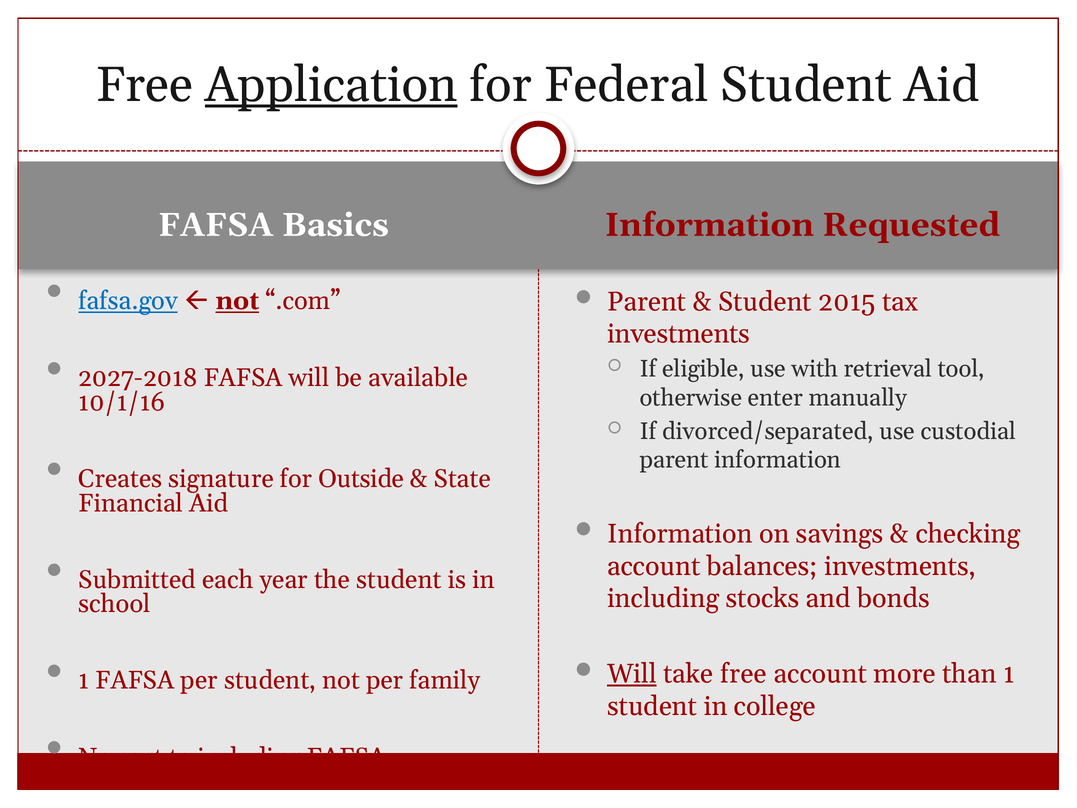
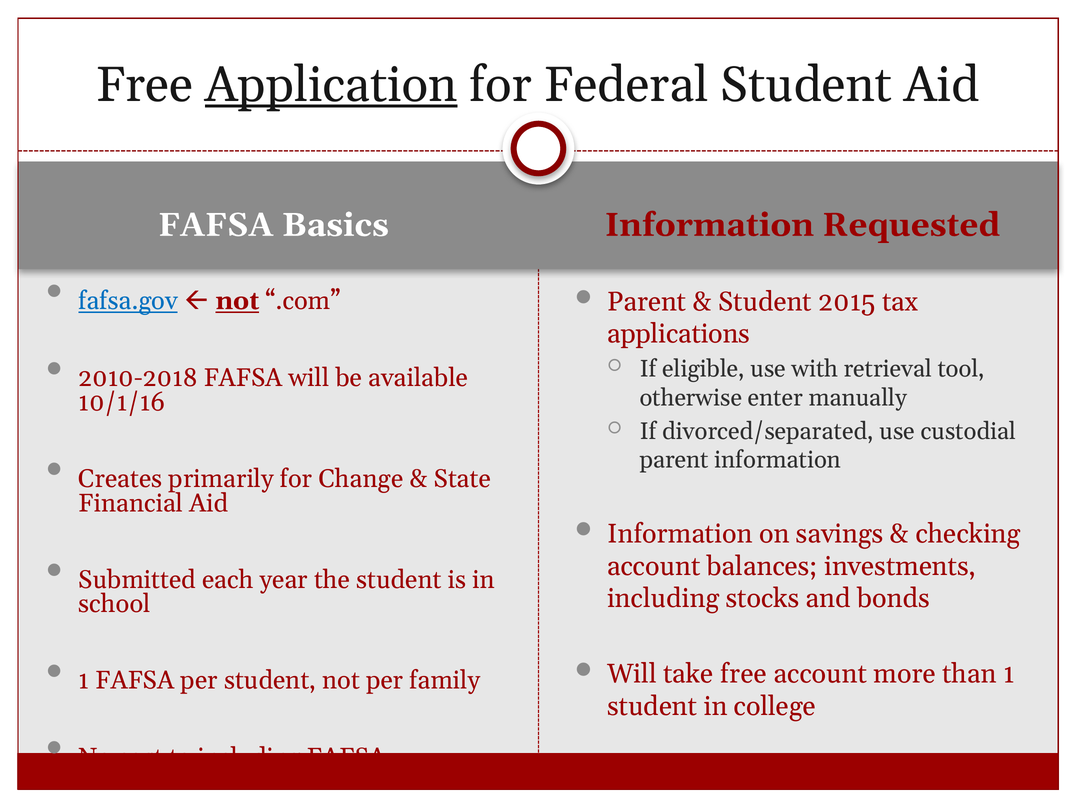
investments at (679, 334): investments -> applications
2027-2018: 2027-2018 -> 2010-2018
signature: signature -> primarily
Outside: Outside -> Change
Will at (632, 674) underline: present -> none
